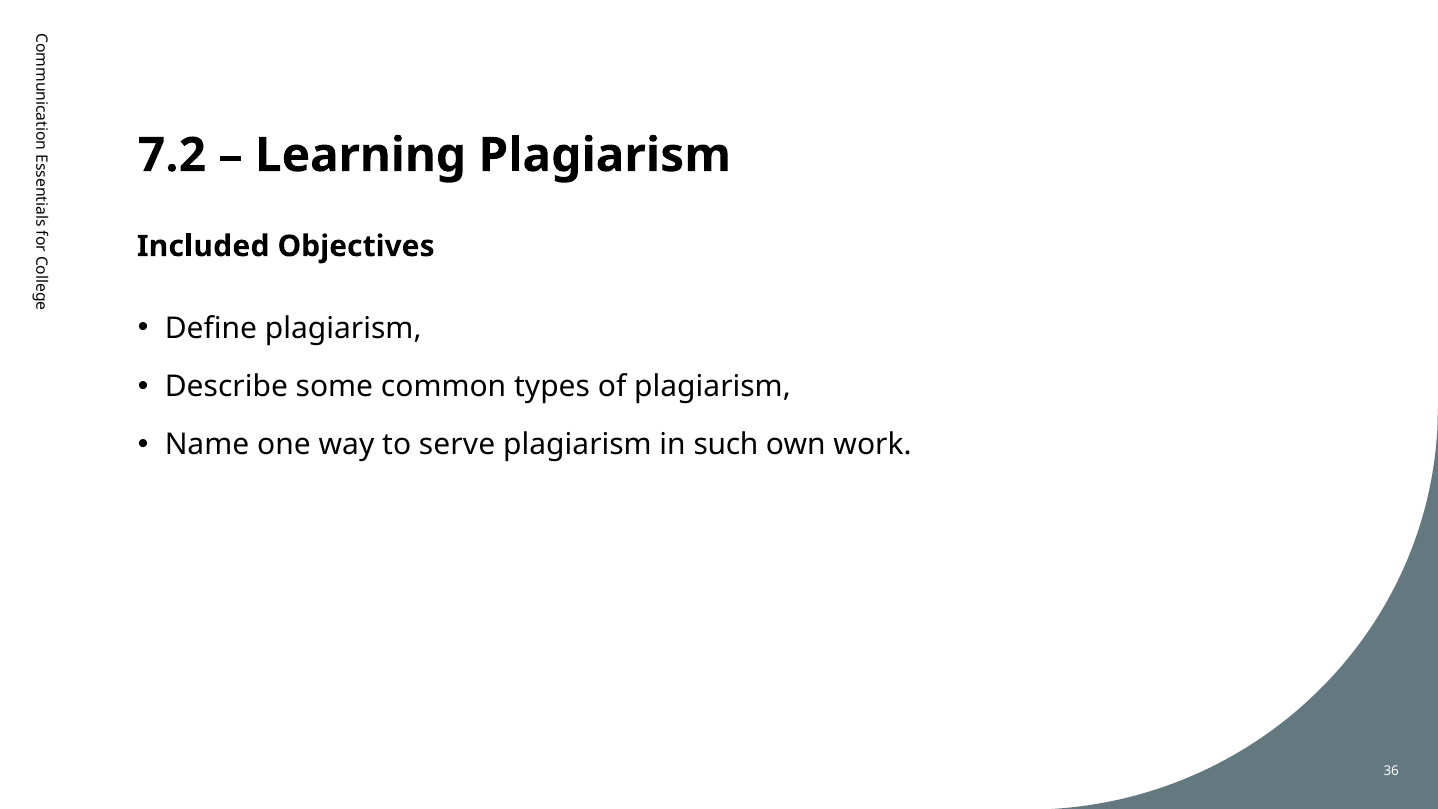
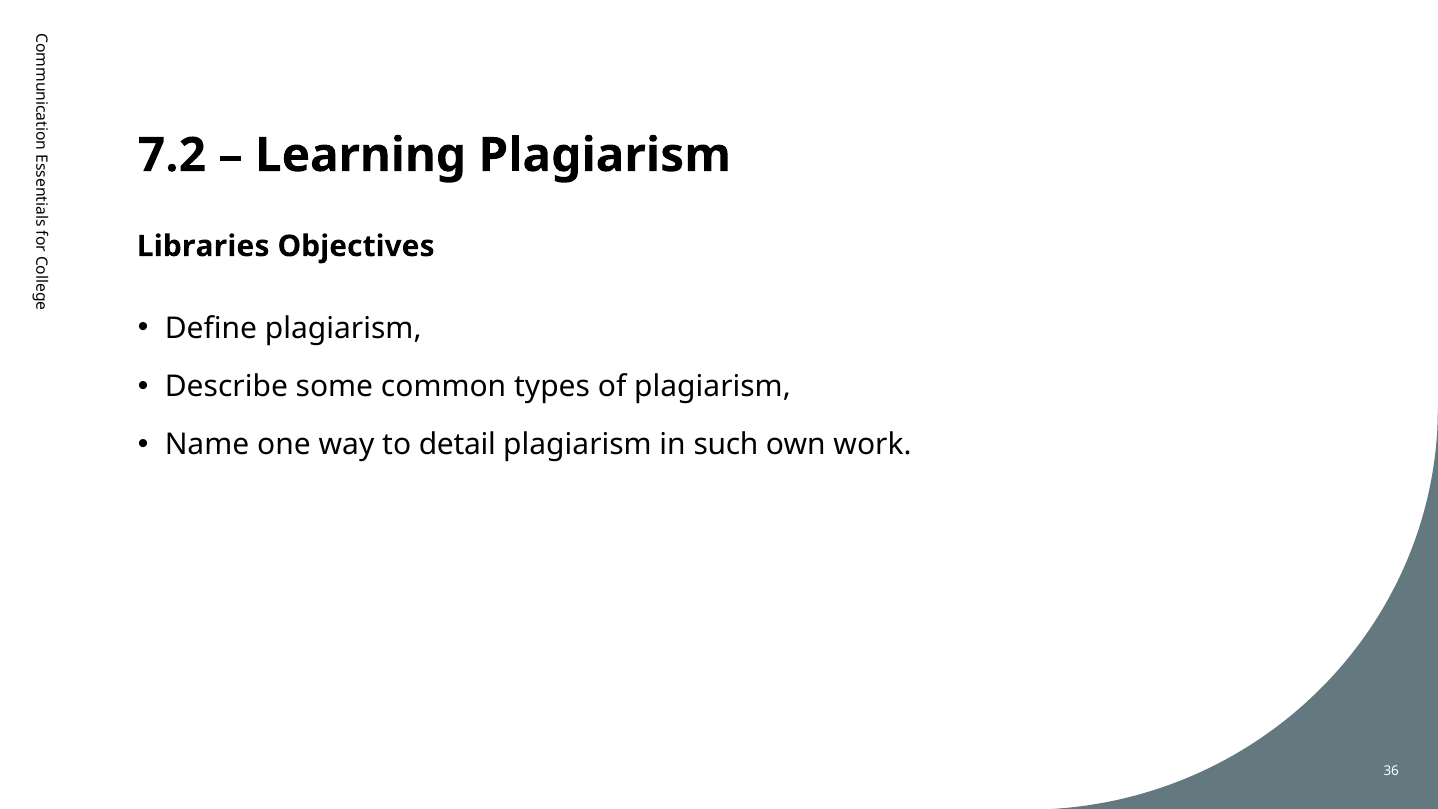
Included: Included -> Libraries
serve: serve -> detail
